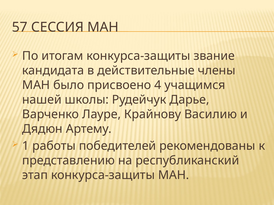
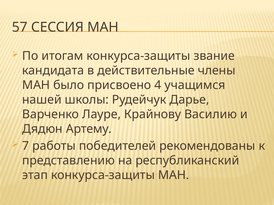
1: 1 -> 7
